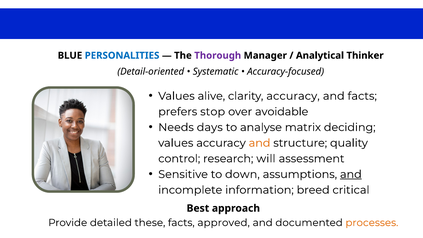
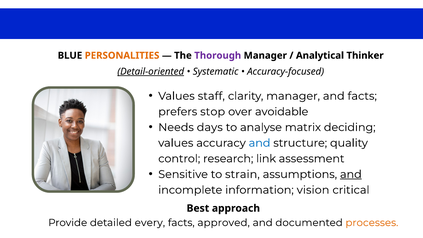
PERSONALITIES colour: blue -> orange
Detail-oriented underline: none -> present
alive: alive -> staff
clarity accuracy: accuracy -> manager
and at (260, 143) colour: orange -> blue
will: will -> link
down: down -> strain
breed: breed -> vision
these: these -> every
